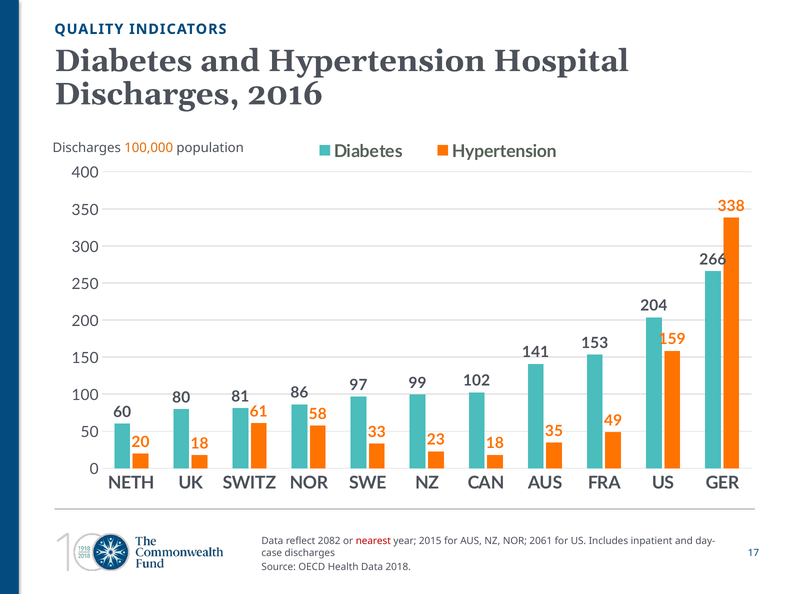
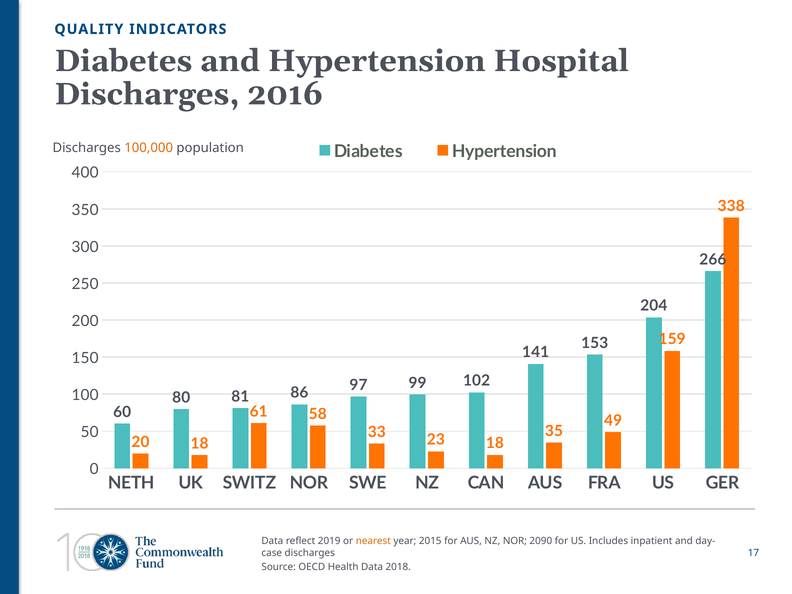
2082: 2082 -> 2019
nearest colour: red -> orange
2061: 2061 -> 2090
